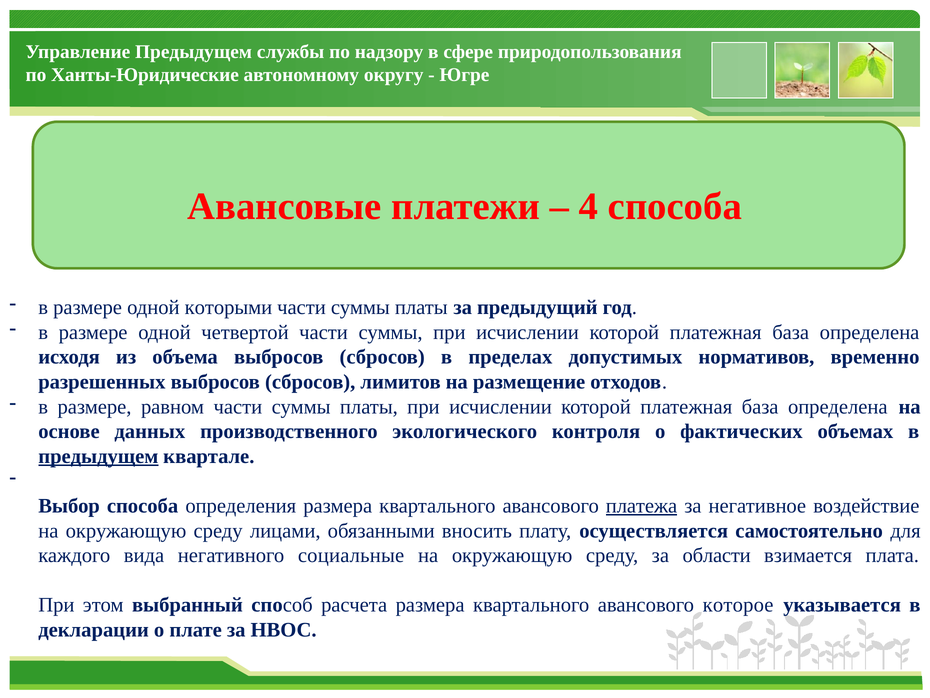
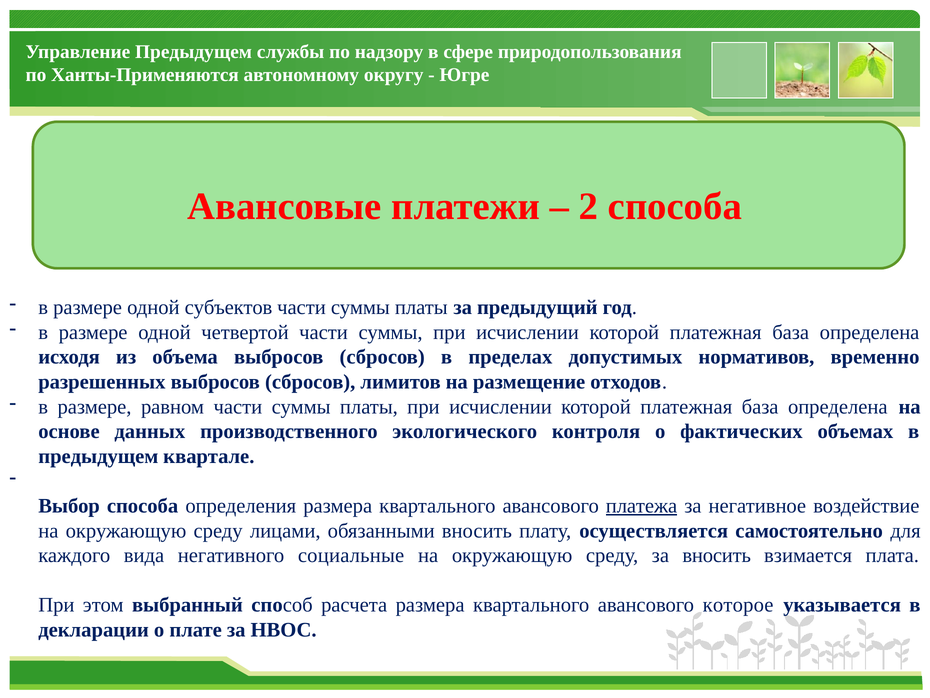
Ханты-Юридические: Ханты-Юридические -> Ханты-Применяются
4: 4 -> 2
которыми: которыми -> субъектов
предыдущем at (98, 456) underline: present -> none
за области: области -> вносить
